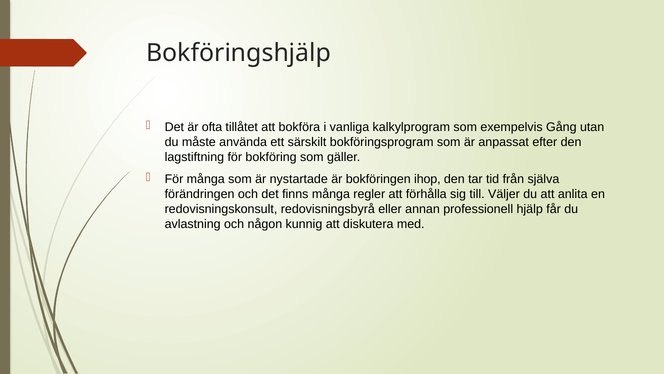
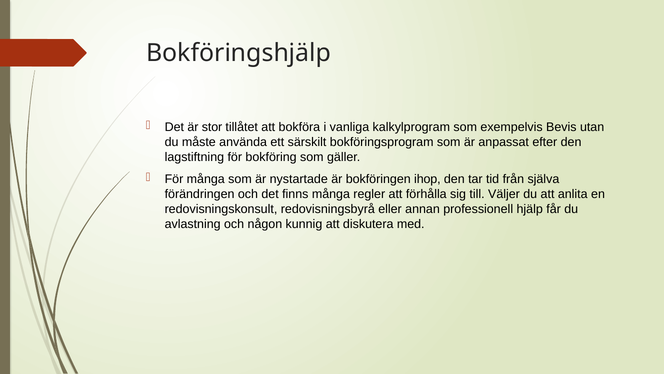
ofta: ofta -> stor
Gång: Gång -> Bevis
